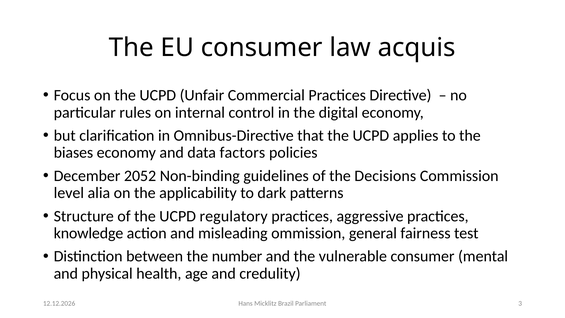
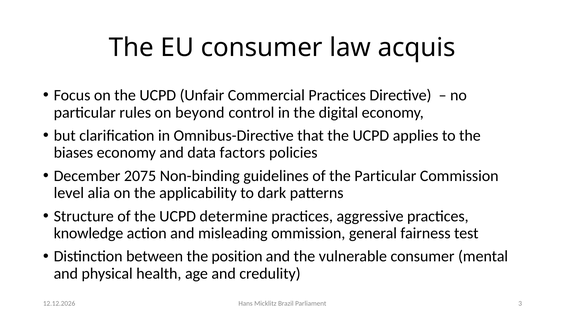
internal: internal -> beyond
2052: 2052 -> 2075
the Decisions: Decisions -> Particular
regulatory: regulatory -> determine
number: number -> position
